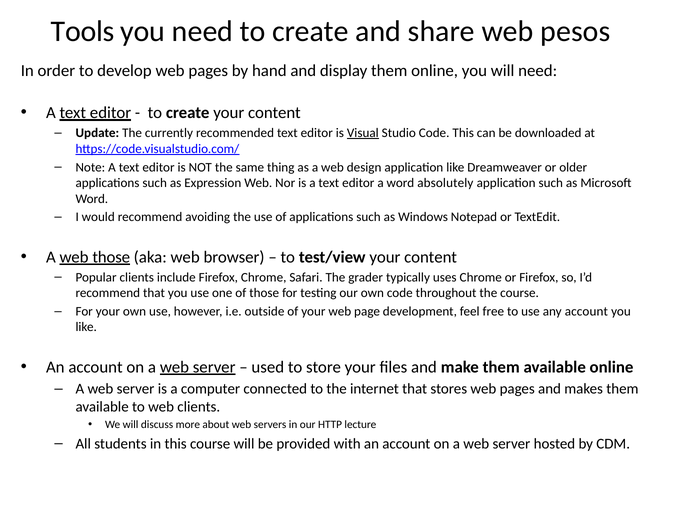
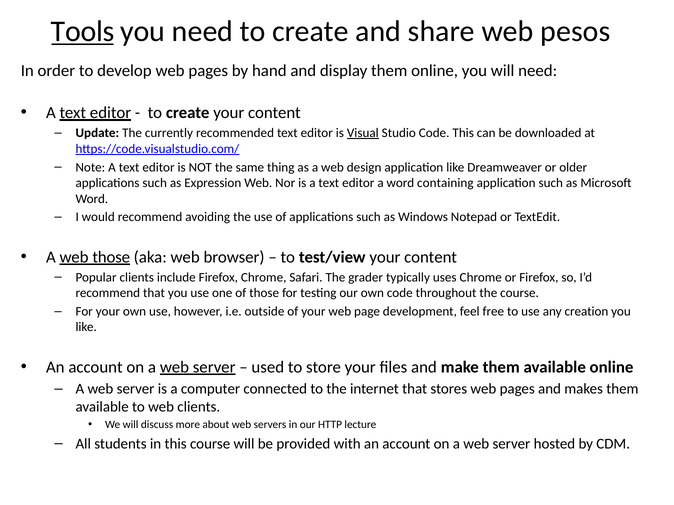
Tools underline: none -> present
absolutely: absolutely -> containing
any account: account -> creation
